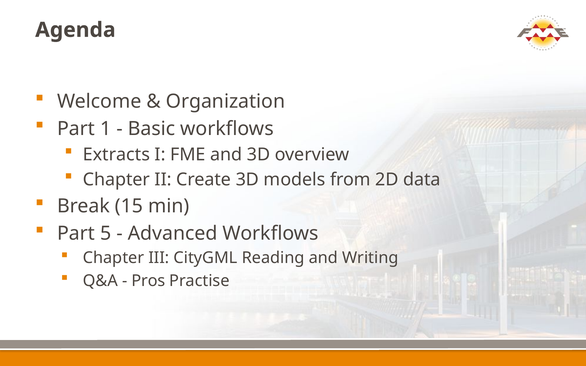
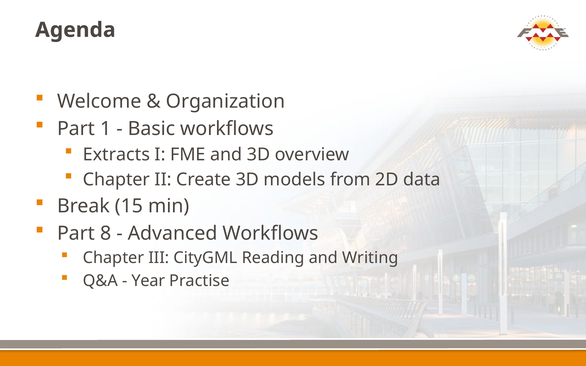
5: 5 -> 8
Pros: Pros -> Year
